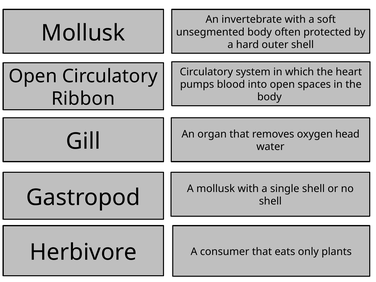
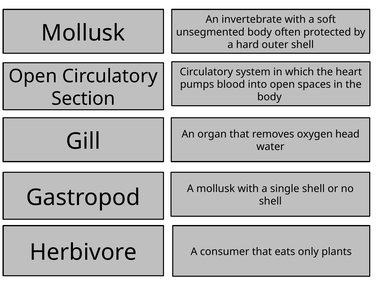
Ribbon: Ribbon -> Section
